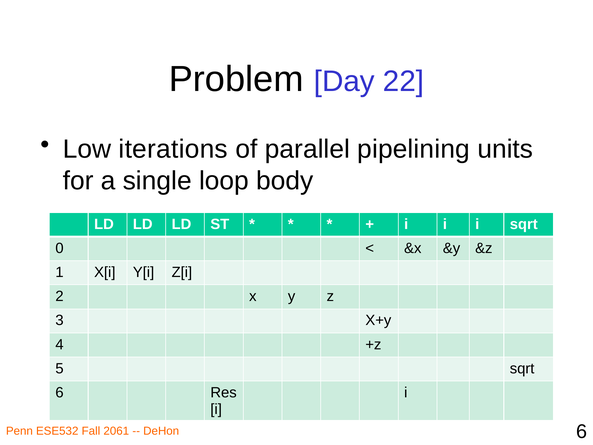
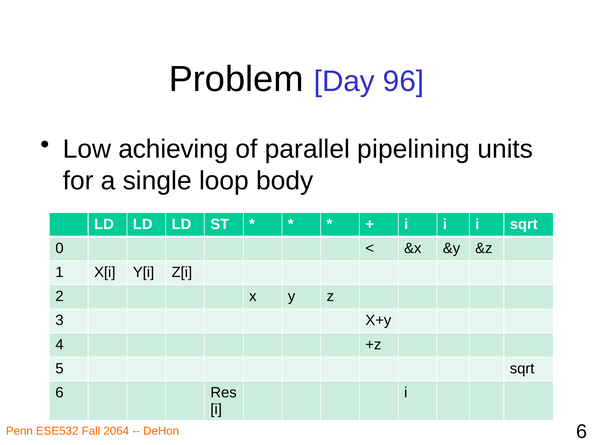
22: 22 -> 96
iterations: iterations -> achieving
2061: 2061 -> 2064
